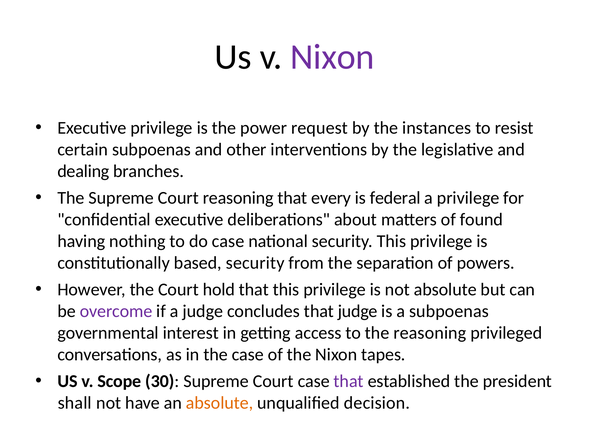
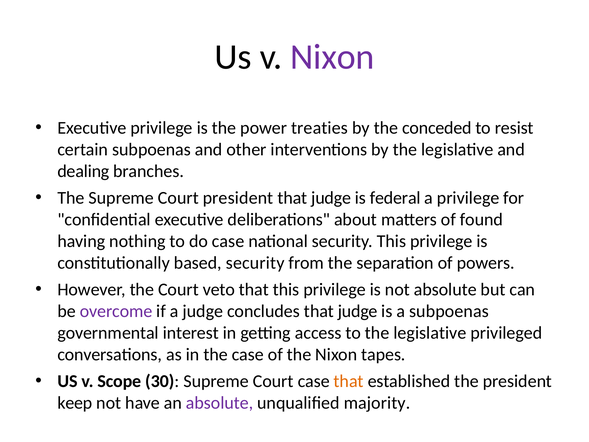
request: request -> treaties
instances: instances -> conceded
Court reasoning: reasoning -> president
every at (331, 198): every -> judge
hold: hold -> veto
to the reasoning: reasoning -> legislative
that at (349, 381) colour: purple -> orange
shall: shall -> keep
absolute at (220, 403) colour: orange -> purple
decision: decision -> majority
